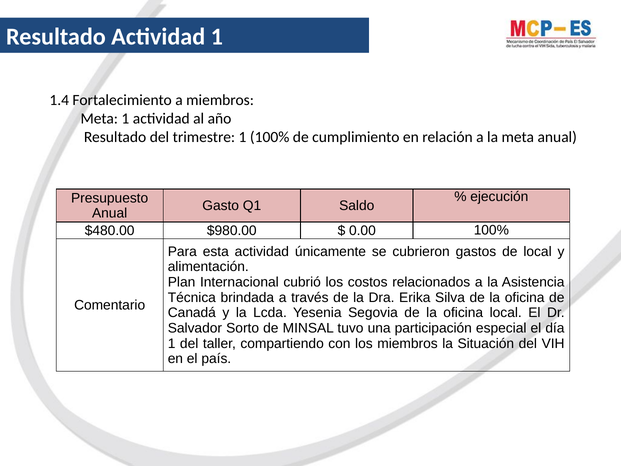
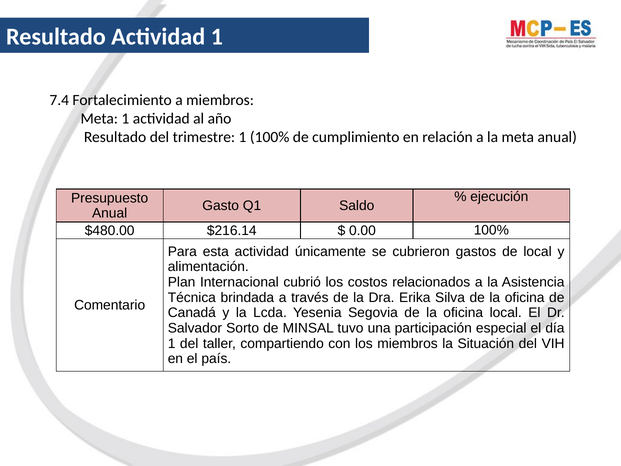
1.4: 1.4 -> 7.4
$980.00: $980.00 -> $216.14
